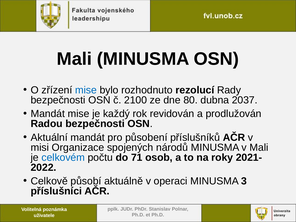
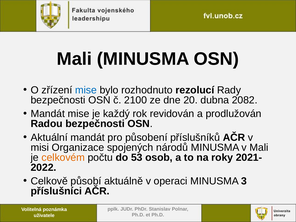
80: 80 -> 20
2037: 2037 -> 2082
celkovém colour: blue -> orange
71: 71 -> 53
